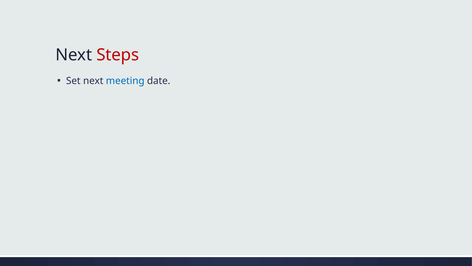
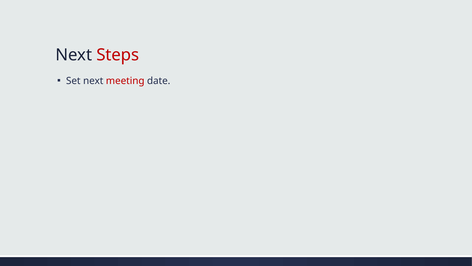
meeting colour: blue -> red
